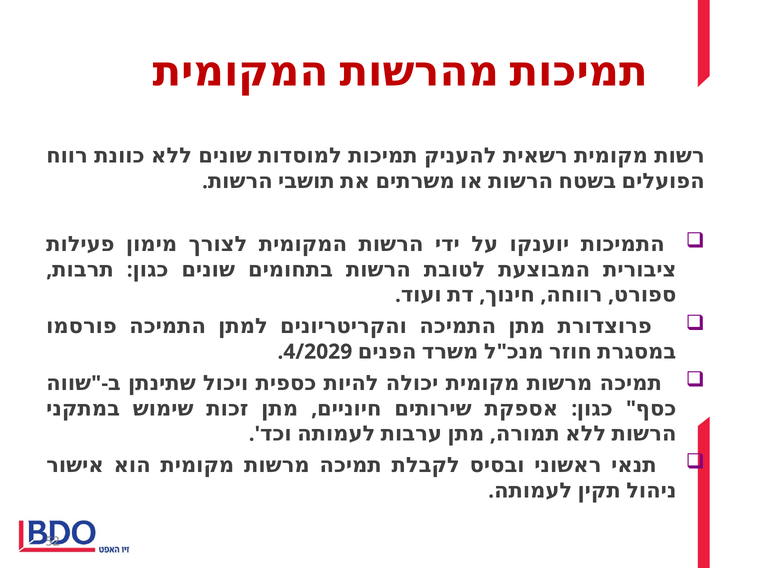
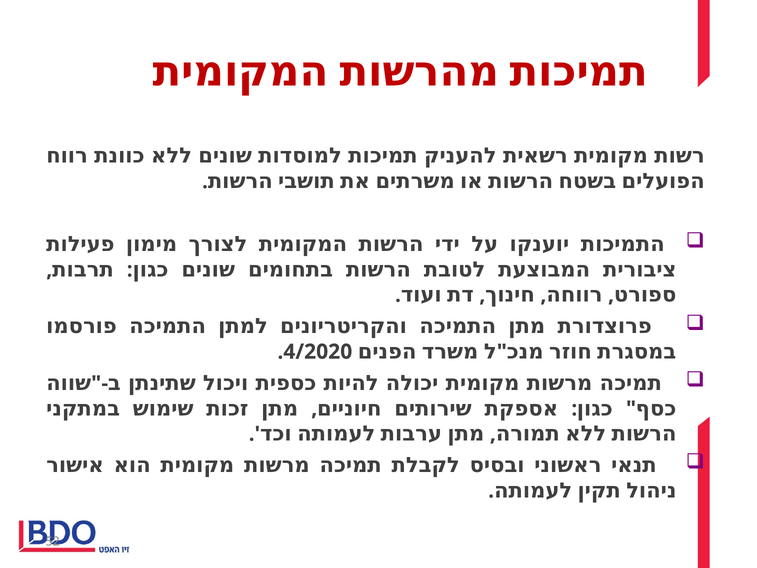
4/2029: 4/2029 -> 4/2020
